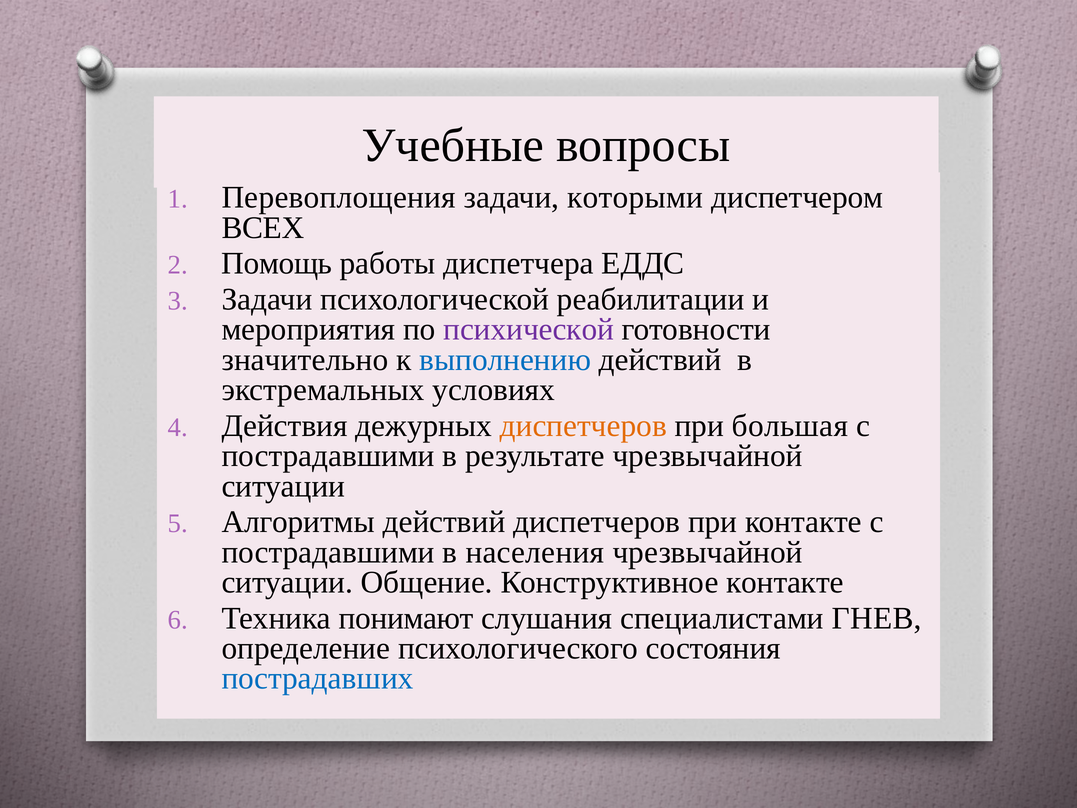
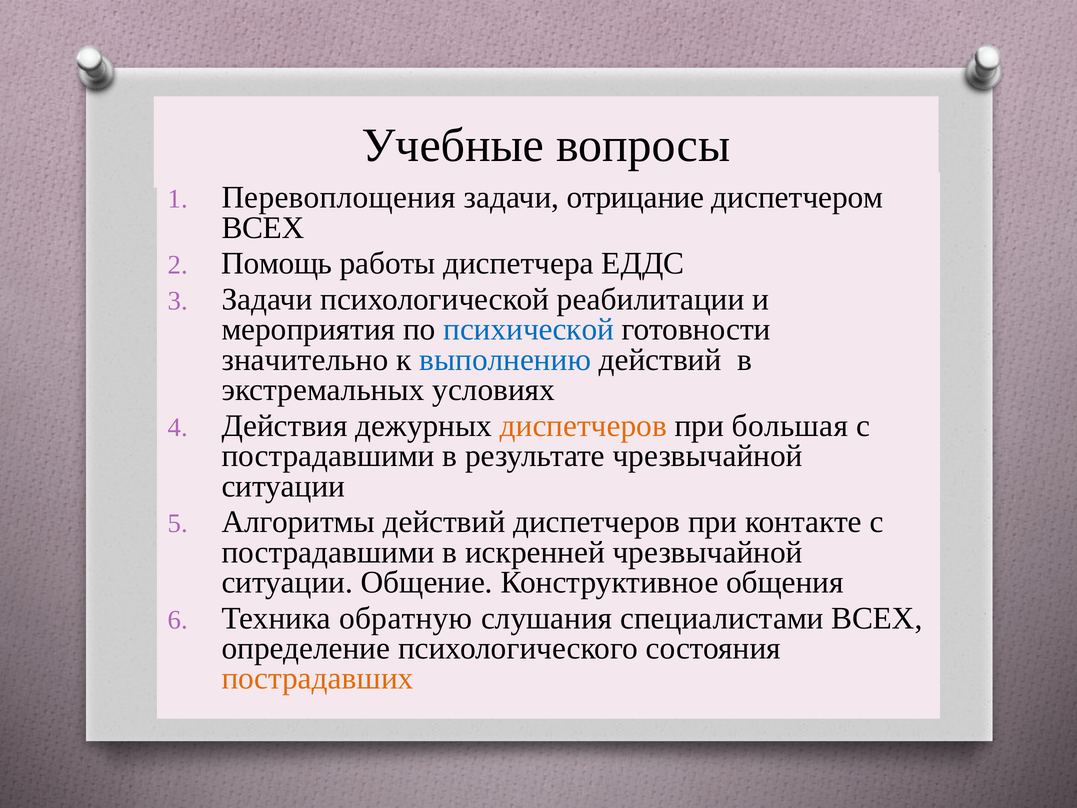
которыми: которыми -> отрицание
психической colour: purple -> blue
населения: населения -> искренней
Конструктивное контакте: контакте -> общения
понимают: понимают -> обратную
специалистами ГНЕВ: ГНЕВ -> ВСЕХ
пострадавших colour: blue -> orange
